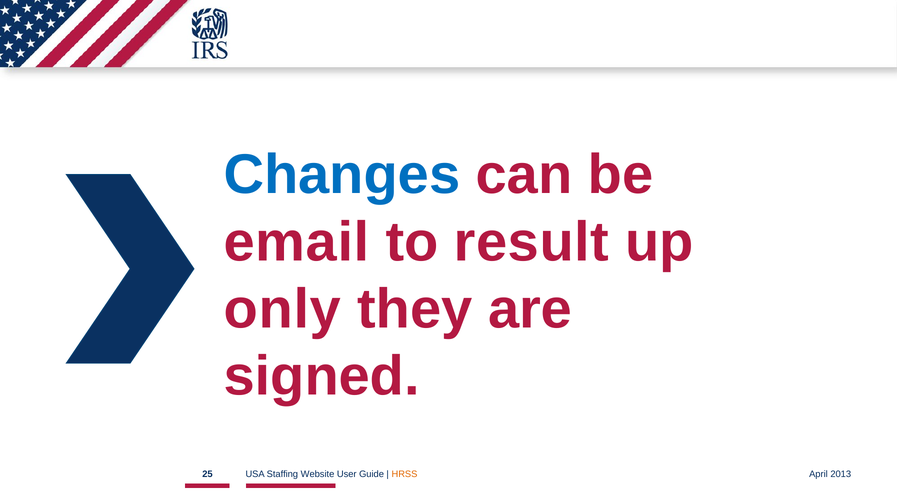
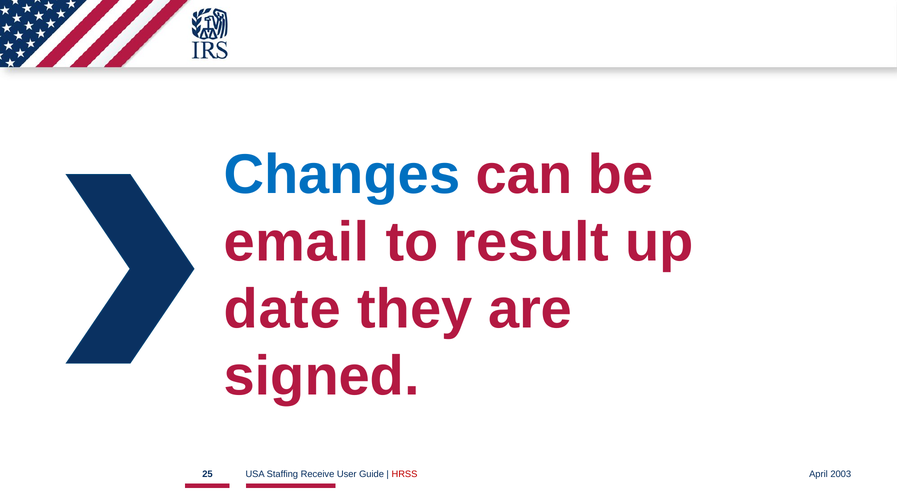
only: only -> date
2013: 2013 -> 2003
Website: Website -> Receive
HRSS colour: orange -> red
